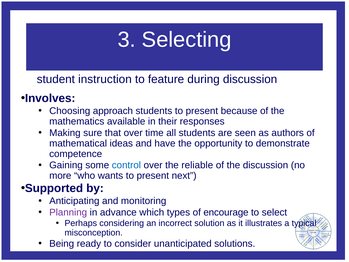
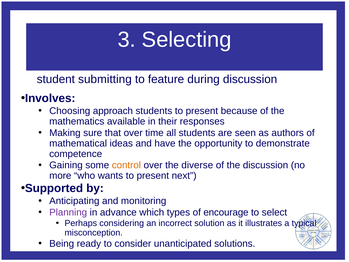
instruction: instruction -> submitting
control colour: blue -> orange
reliable: reliable -> diverse
